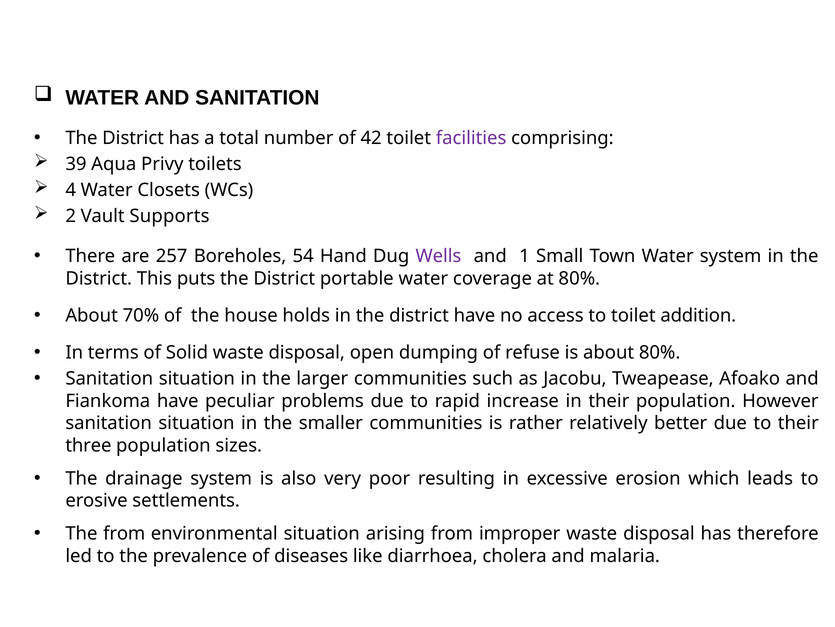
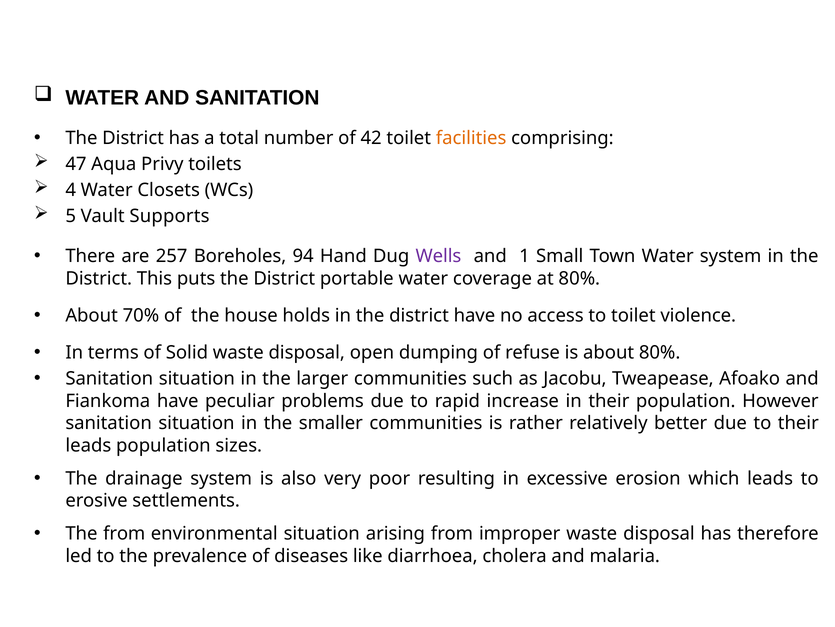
facilities colour: purple -> orange
39: 39 -> 47
2: 2 -> 5
54: 54 -> 94
addition: addition -> violence
three at (88, 445): three -> leads
